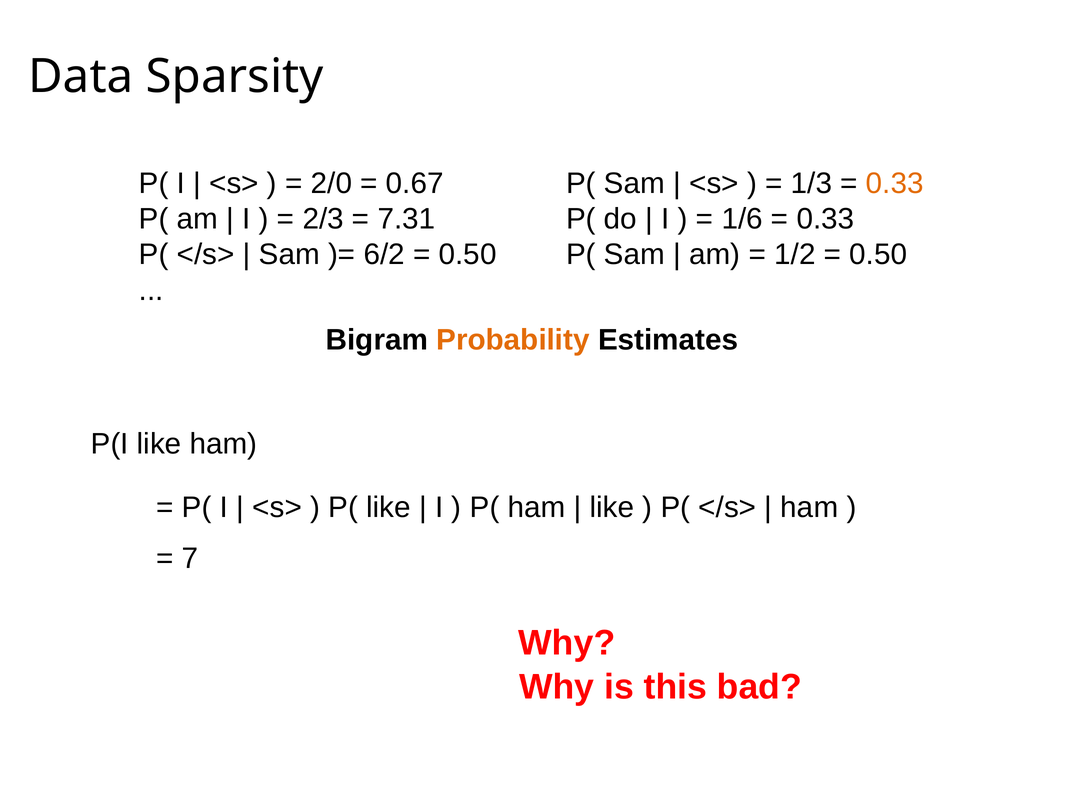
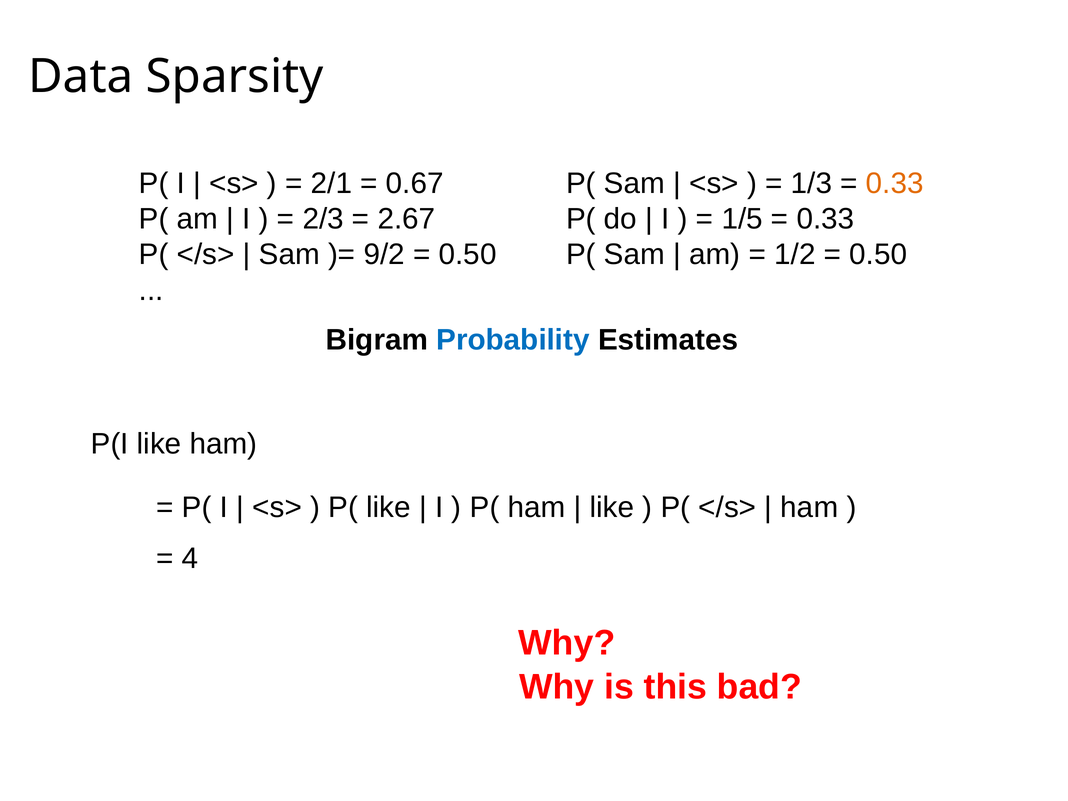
2/0: 2/0 -> 2/1
7.31: 7.31 -> 2.67
1/6: 1/6 -> 1/5
6/2: 6/2 -> 9/2
Probability colour: orange -> blue
7: 7 -> 4
